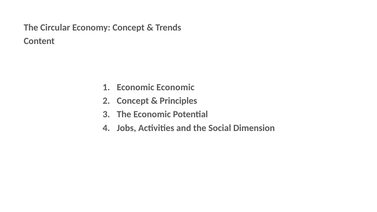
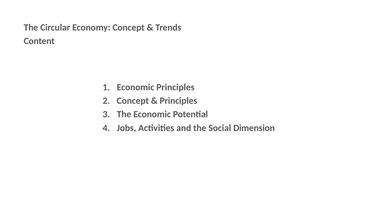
Economic Economic: Economic -> Principles
